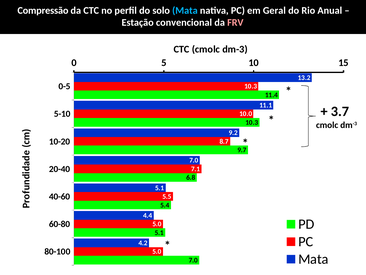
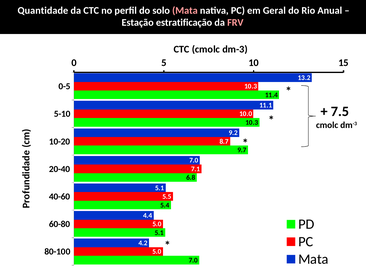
Compressão: Compressão -> Quantidade
Mata at (185, 10) colour: light blue -> pink
convencional: convencional -> estratificação
3.7: 3.7 -> 7.5
